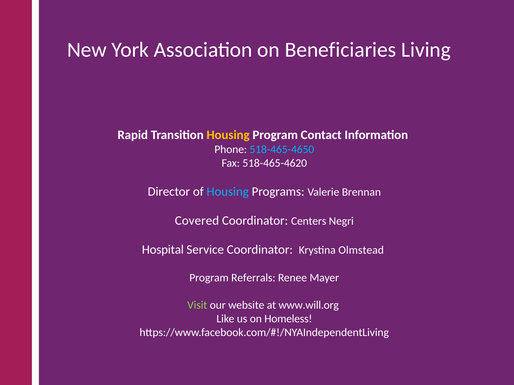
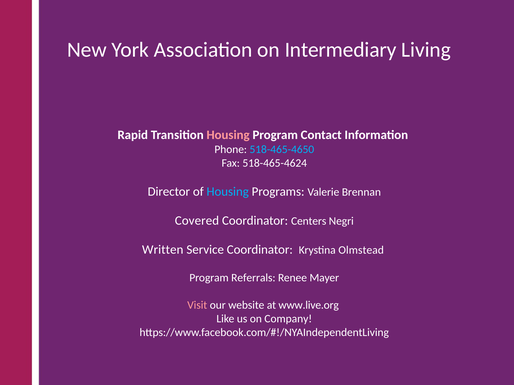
Beneficiaries: Beneficiaries -> Intermediary
Housing at (228, 135) colour: yellow -> pink
518-465-4620: 518-465-4620 -> 518-465-4624
Hospital: Hospital -> Written
Visit colour: light green -> pink
www.will.org: www.will.org -> www.live.org
Homeless: Homeless -> Company
